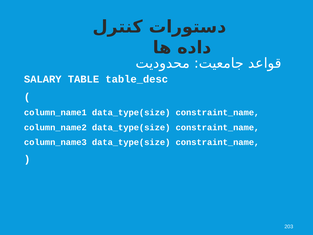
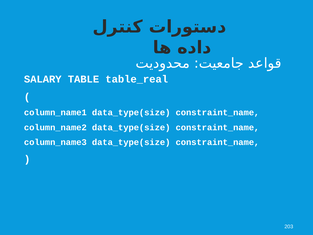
table_desc: table_desc -> table_real
